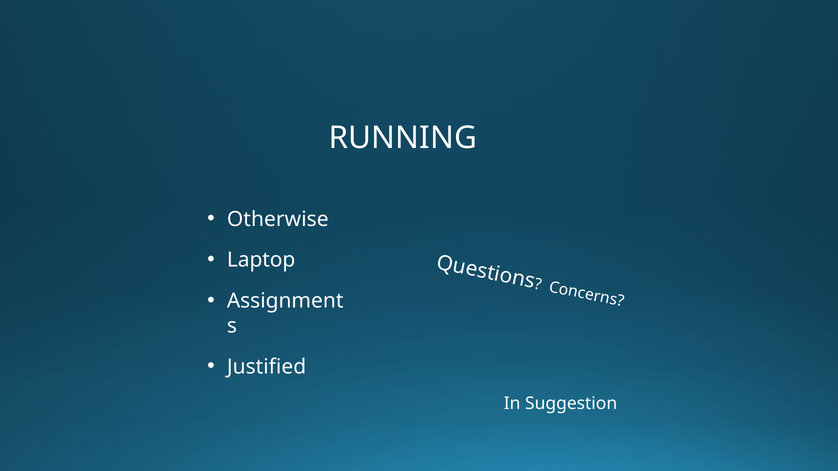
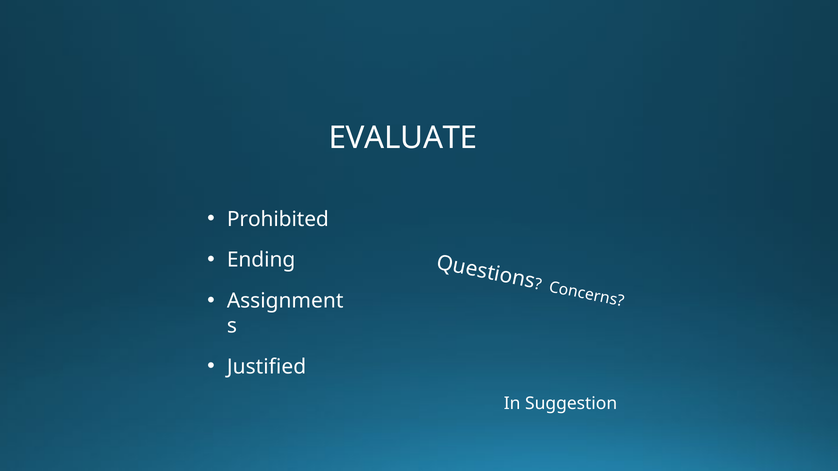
RUNNING: RUNNING -> EVALUATE
Otherwise: Otherwise -> Prohibited
Laptop: Laptop -> Ending
